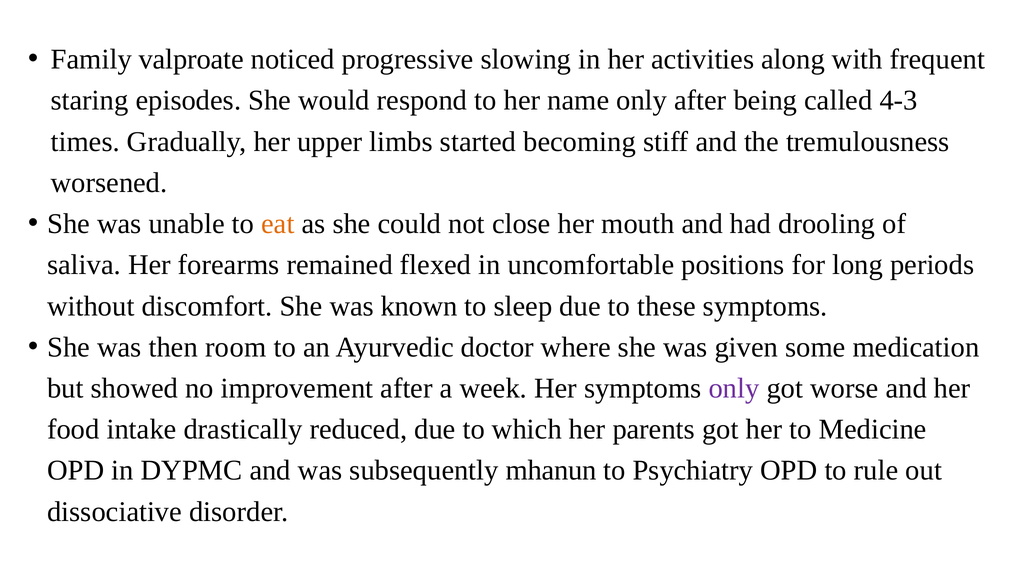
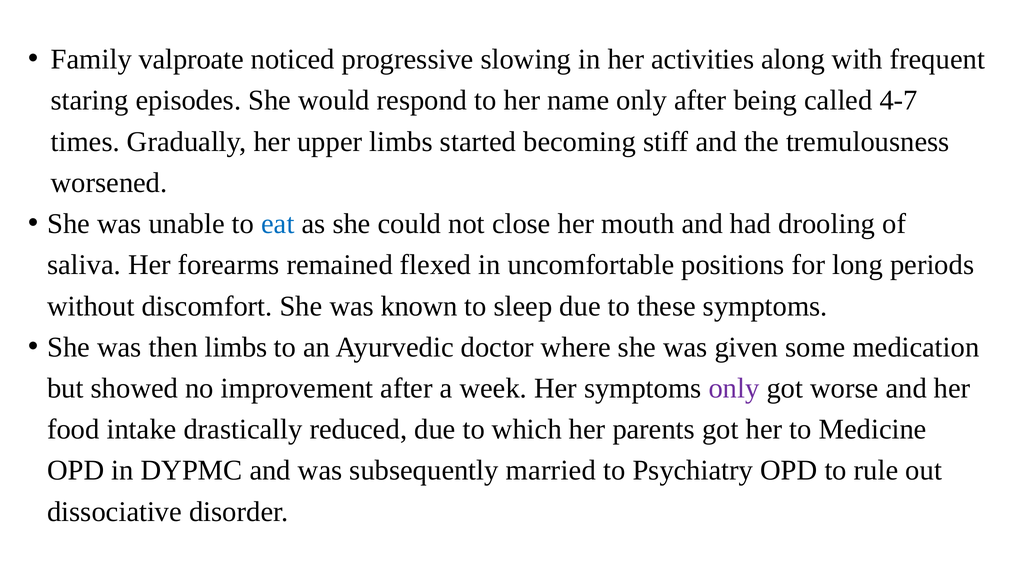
4-3: 4-3 -> 4-7
eat colour: orange -> blue
then room: room -> limbs
mhanun: mhanun -> married
